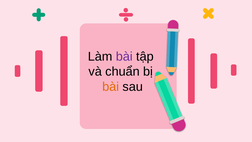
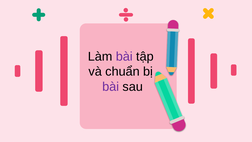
bài at (111, 87) colour: orange -> purple
